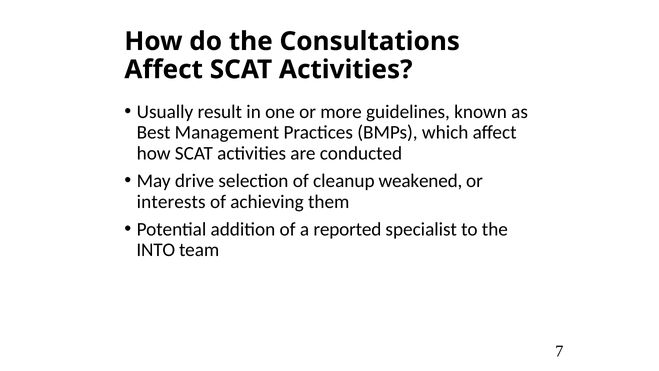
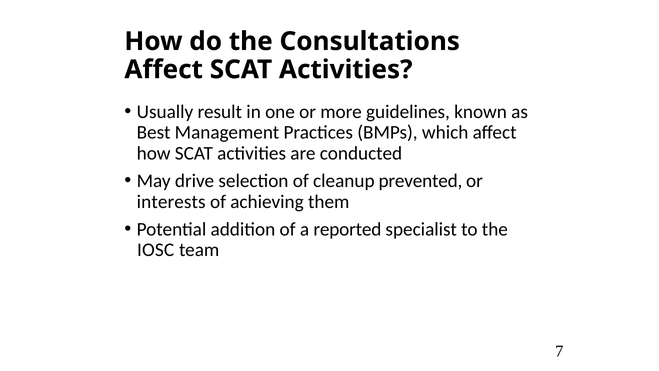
weakened: weakened -> prevented
INTO: INTO -> IOSC
